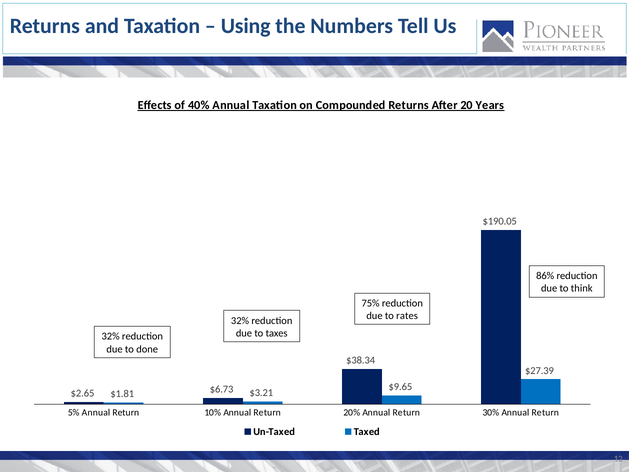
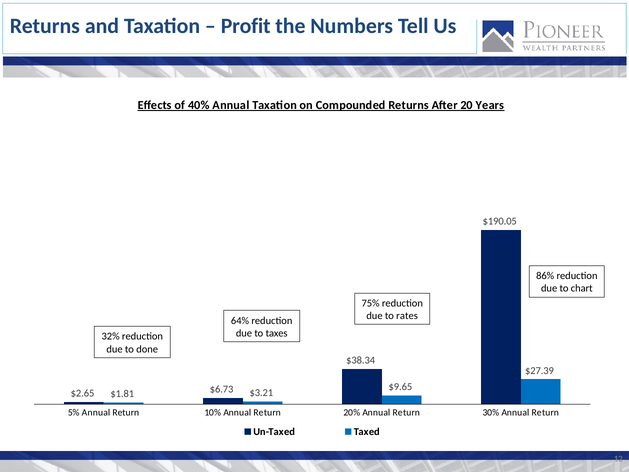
Using: Using -> Profit
think: think -> chart
32% at (240, 320): 32% -> 64%
